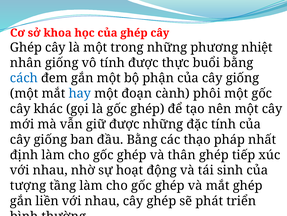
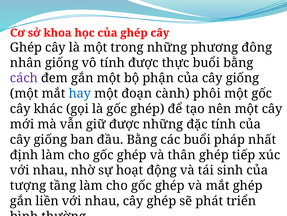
nhiệt: nhiệt -> đông
cách colour: blue -> purple
các thạo: thạo -> buổi
